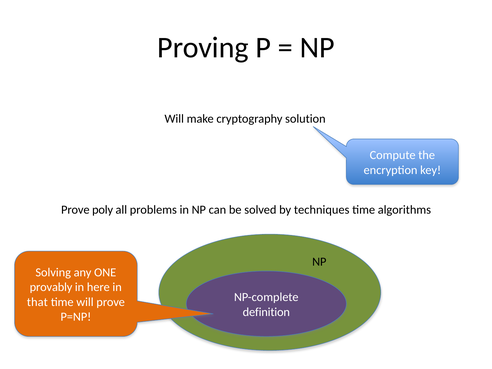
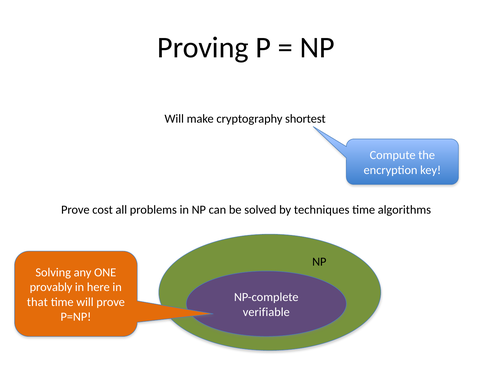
solution: solution -> shortest
poly: poly -> cost
definition: definition -> verifiable
